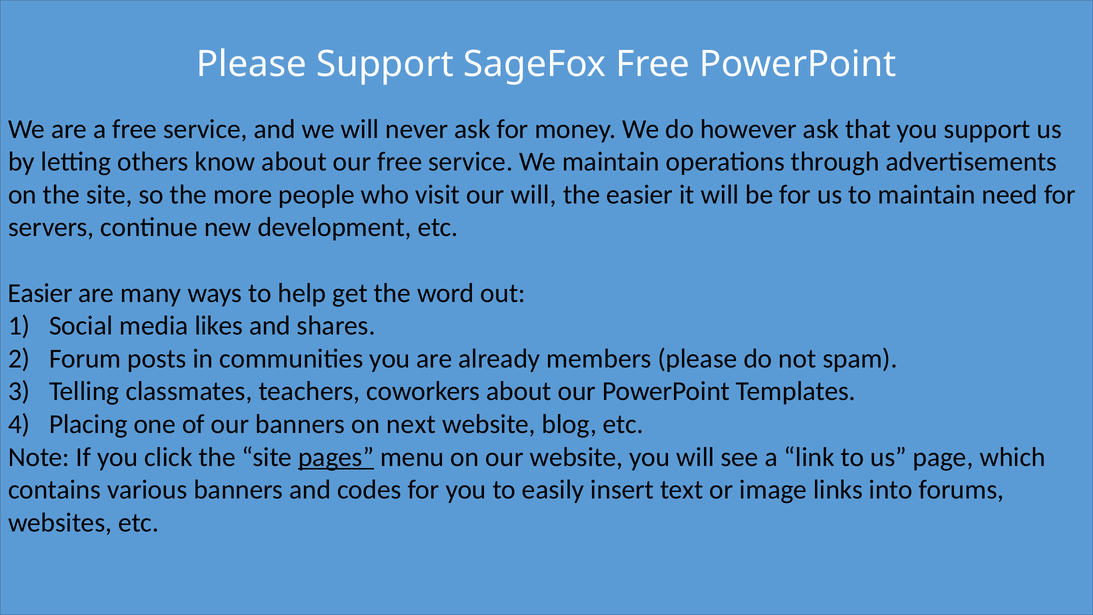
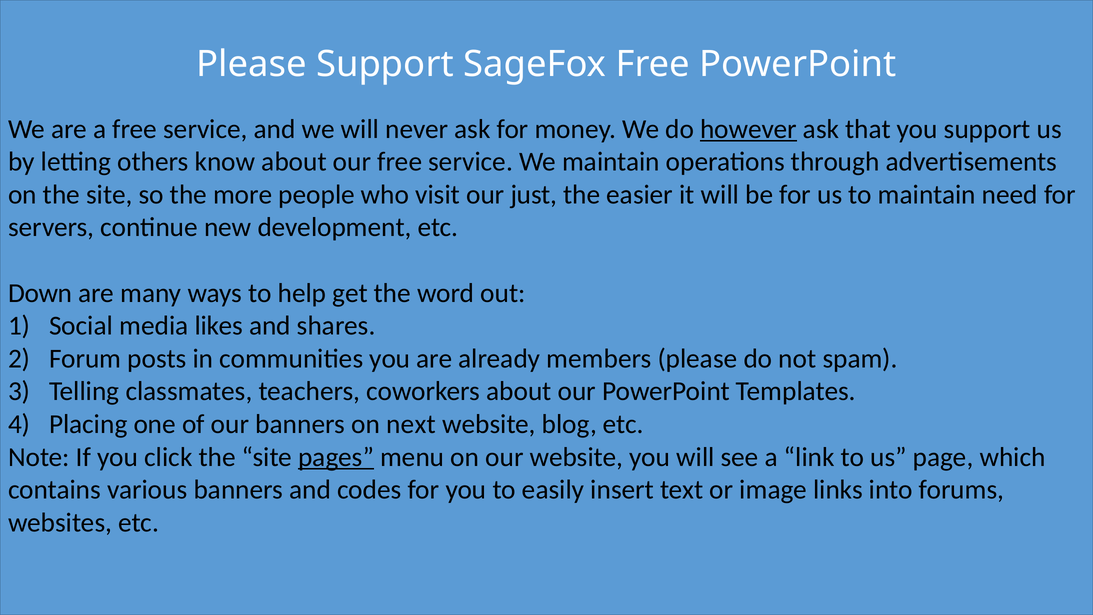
however underline: none -> present
our will: will -> just
Easier at (40, 293): Easier -> Down
